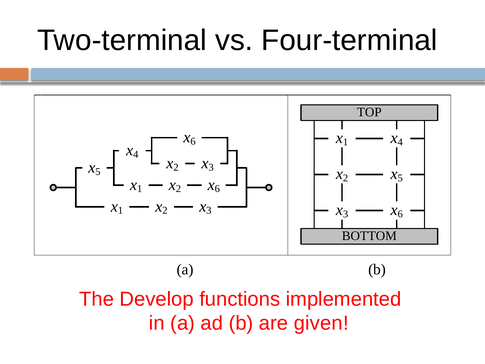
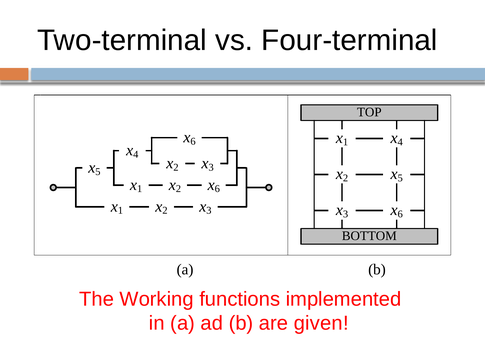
Develop: Develop -> Working
